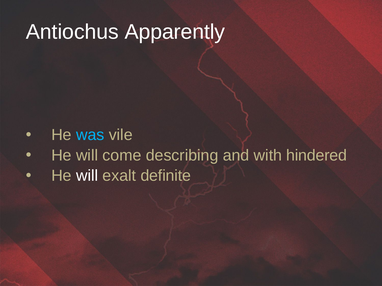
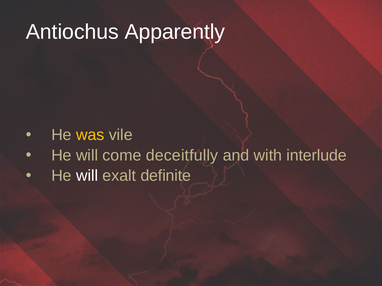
was colour: light blue -> yellow
describing: describing -> deceitfully
hindered: hindered -> interlude
